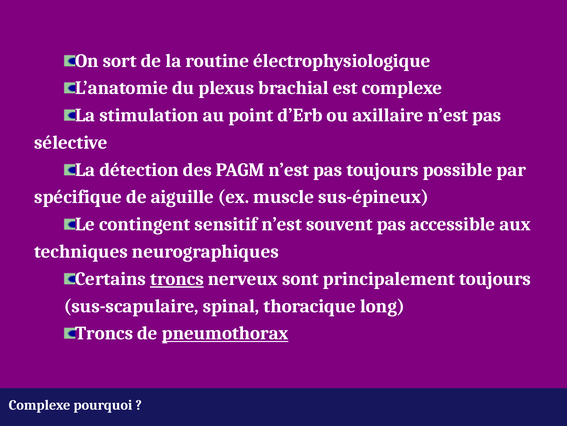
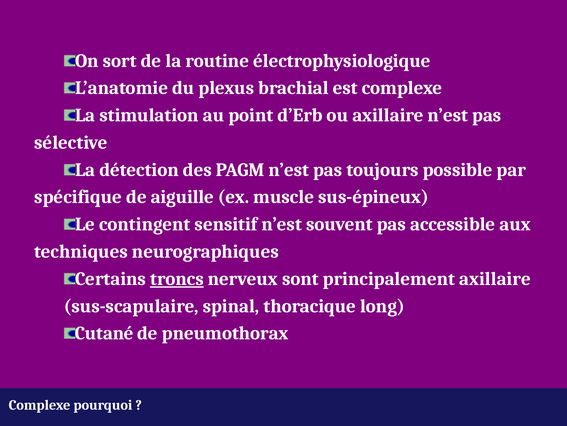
principalement toujours: toujours -> axillaire
Troncs at (104, 333): Troncs -> Cutané
pneumothorax underline: present -> none
